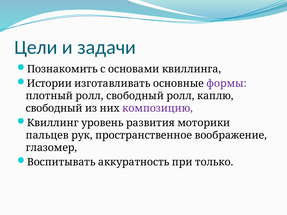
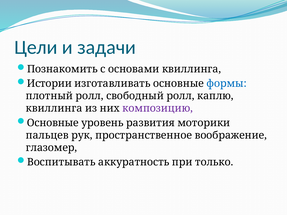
формы colour: purple -> blue
свободный at (54, 108): свободный -> квиллинга
Квиллинг at (53, 123): Квиллинг -> Основные
